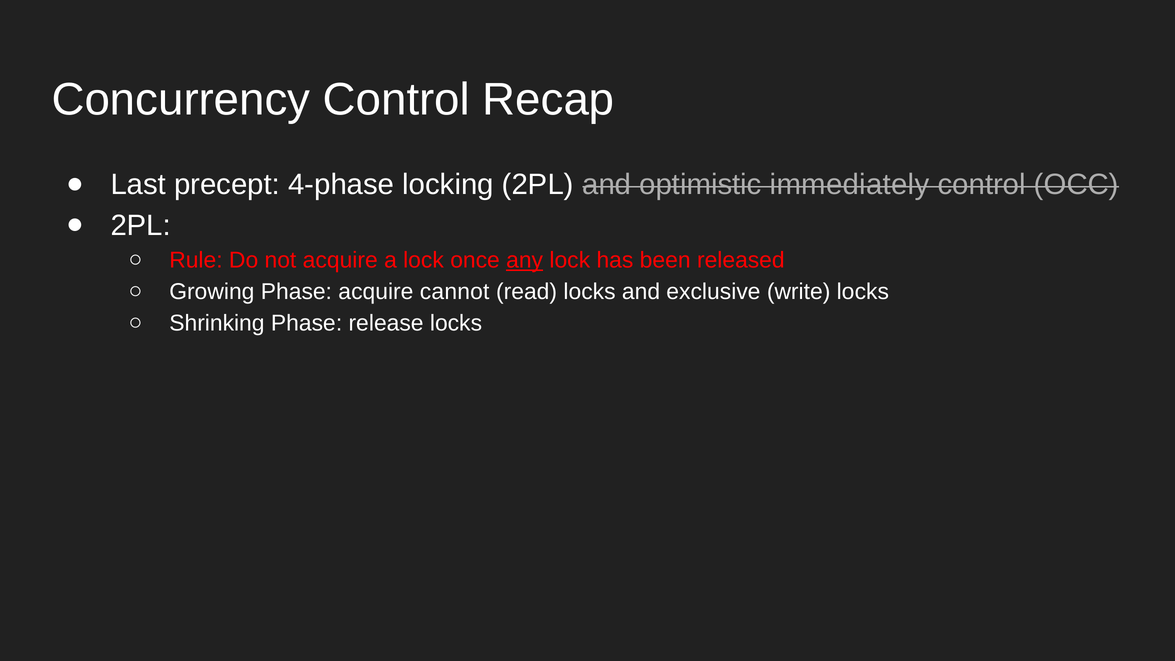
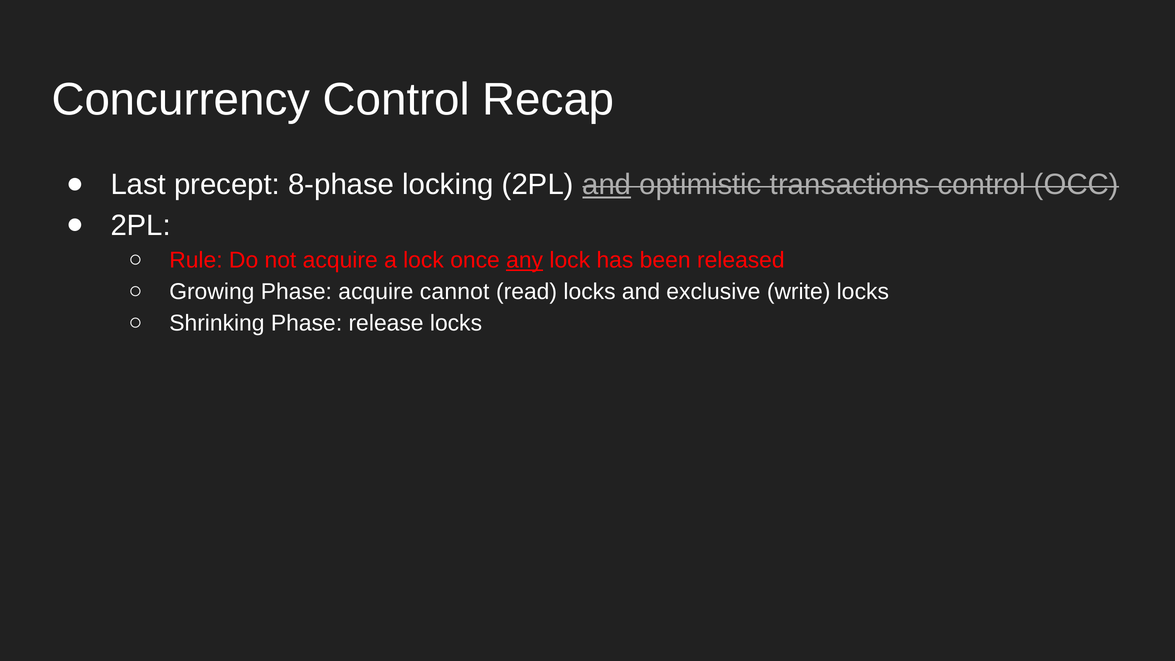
4-phase: 4-phase -> 8-phase
and at (607, 185) underline: none -> present
immediately: immediately -> transactions
